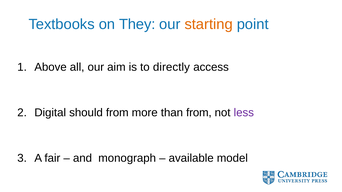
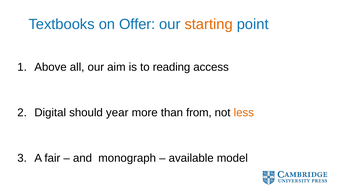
They: They -> Offer
directly: directly -> reading
should from: from -> year
less colour: purple -> orange
